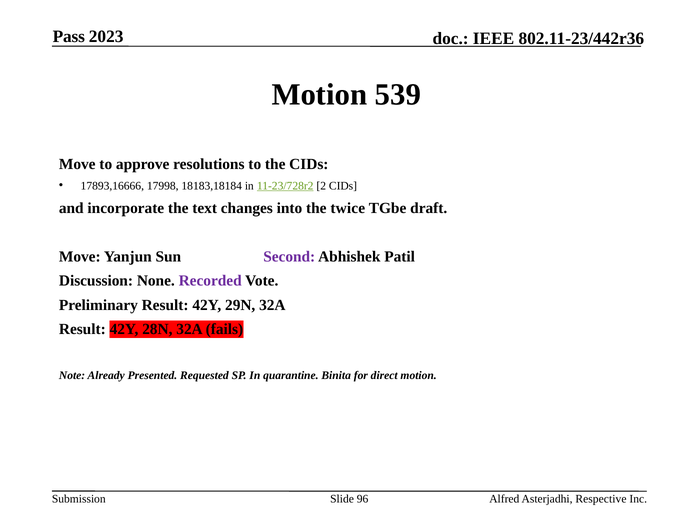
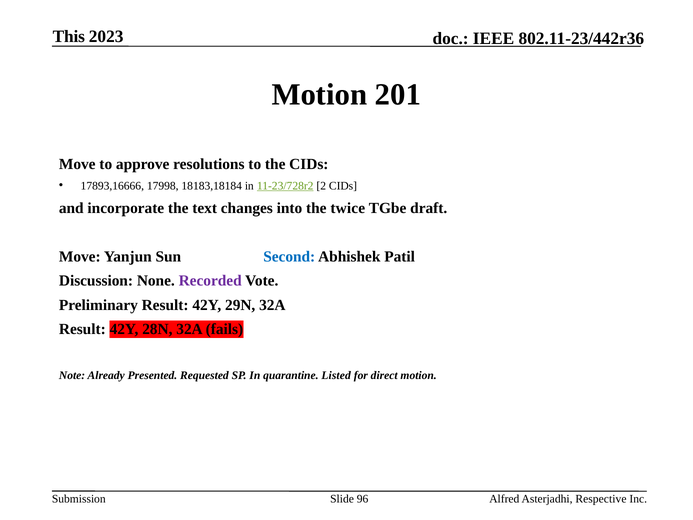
Pass: Pass -> This
539: 539 -> 201
Second colour: purple -> blue
Binita: Binita -> Listed
